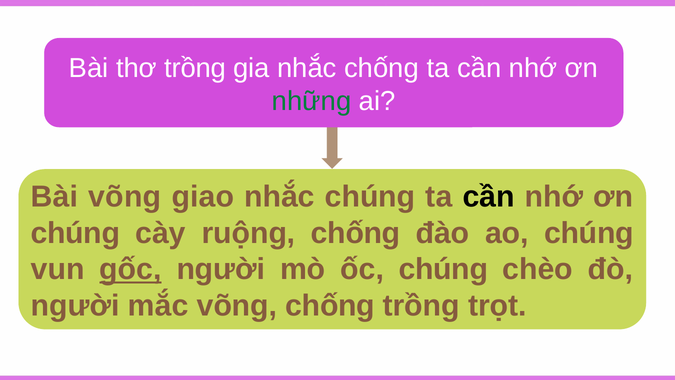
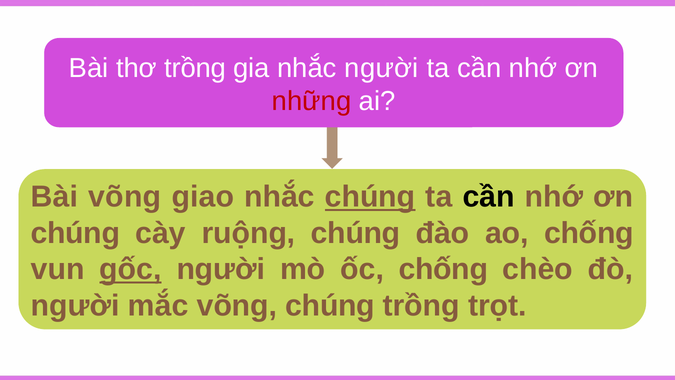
nhắc chống: chống -> người
những colour: green -> red
chúng at (370, 197) underline: none -> present
ruộng chống: chống -> chúng
ao chúng: chúng -> chống
ốc chúng: chúng -> chống
võng chống: chống -> chúng
